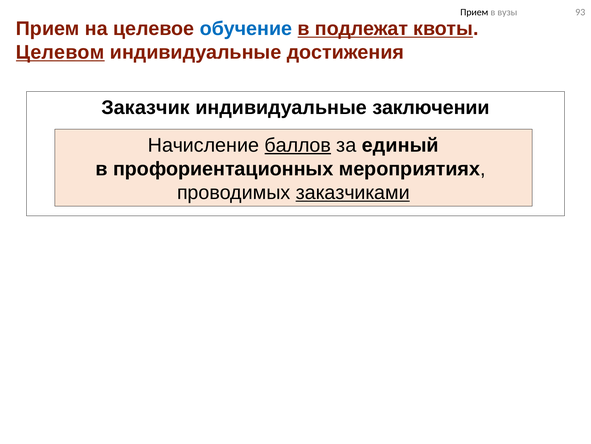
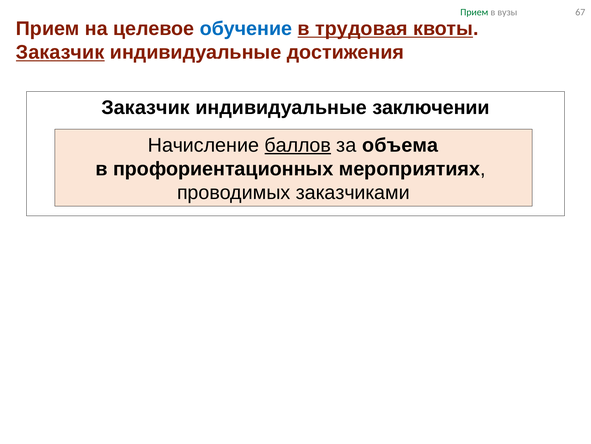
Прием at (474, 12) colour: black -> green
93: 93 -> 67
подлежат: подлежат -> трудовая
Целевом at (60, 52): Целевом -> Заказчик
единый: единый -> объема
заказчиками underline: present -> none
